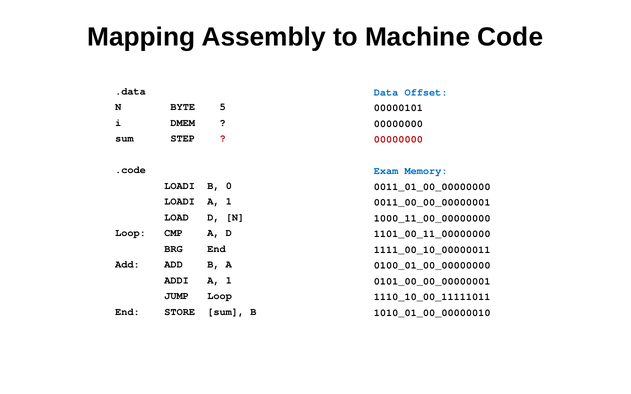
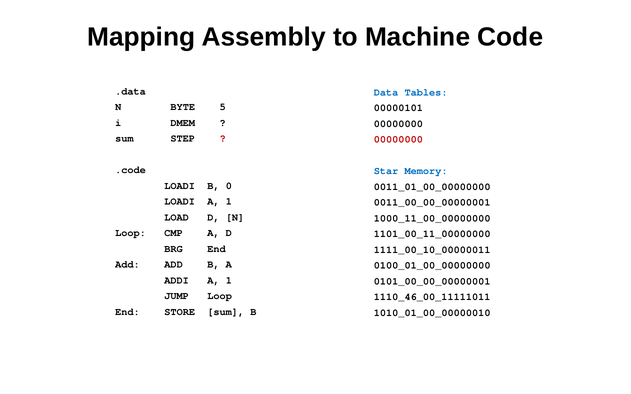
Offset: Offset -> Tables
Exam: Exam -> Star
1110_10_00_11111011: 1110_10_00_11111011 -> 1110_46_00_11111011
